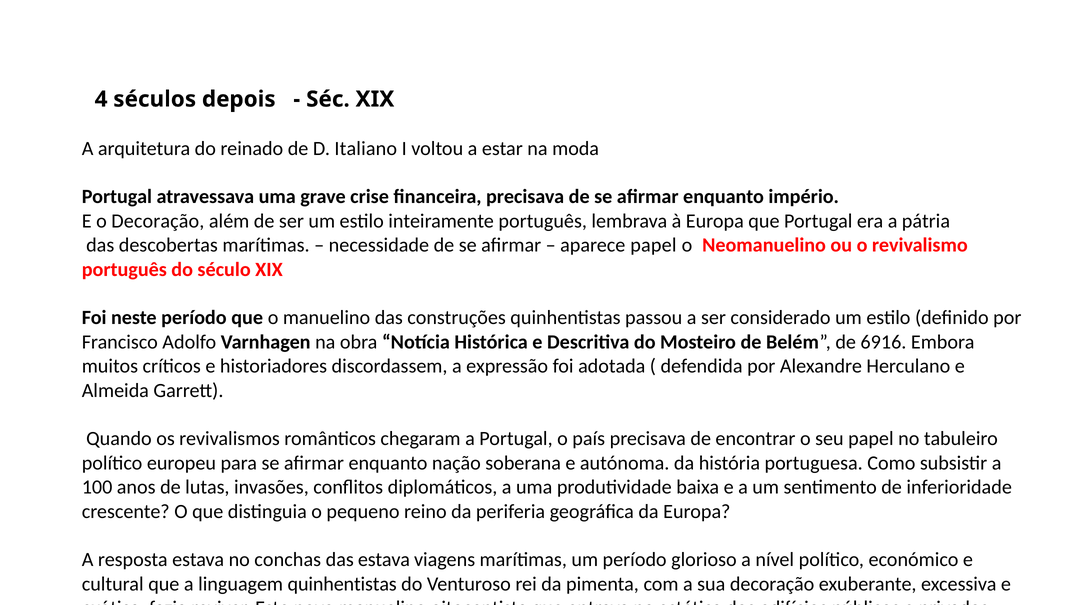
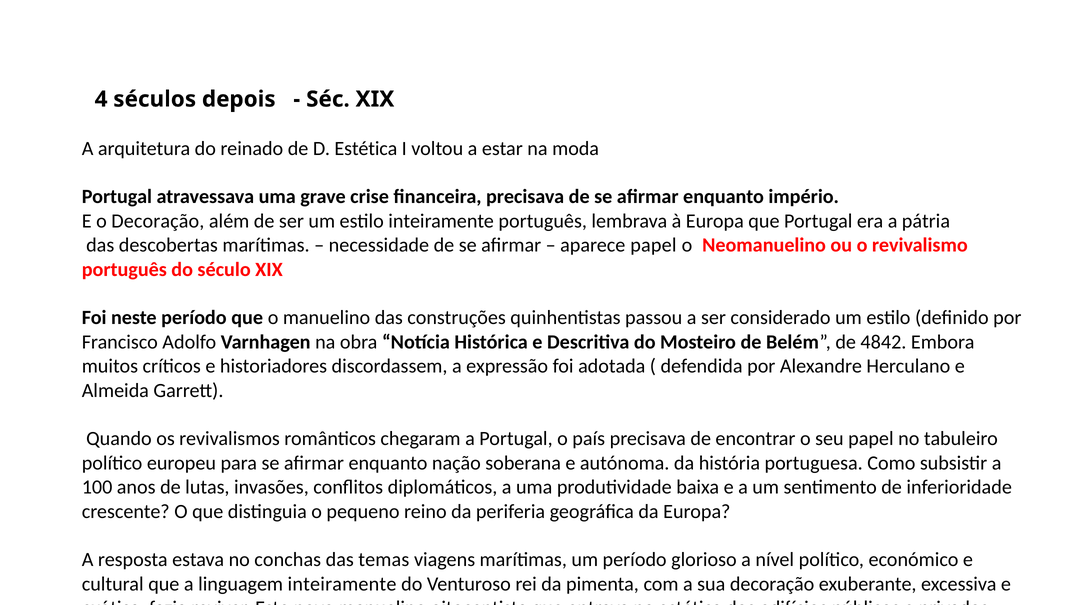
D Italiano: Italiano -> Estética
6916: 6916 -> 4842
das estava: estava -> temas
linguagem quinhentistas: quinhentistas -> inteiramente
